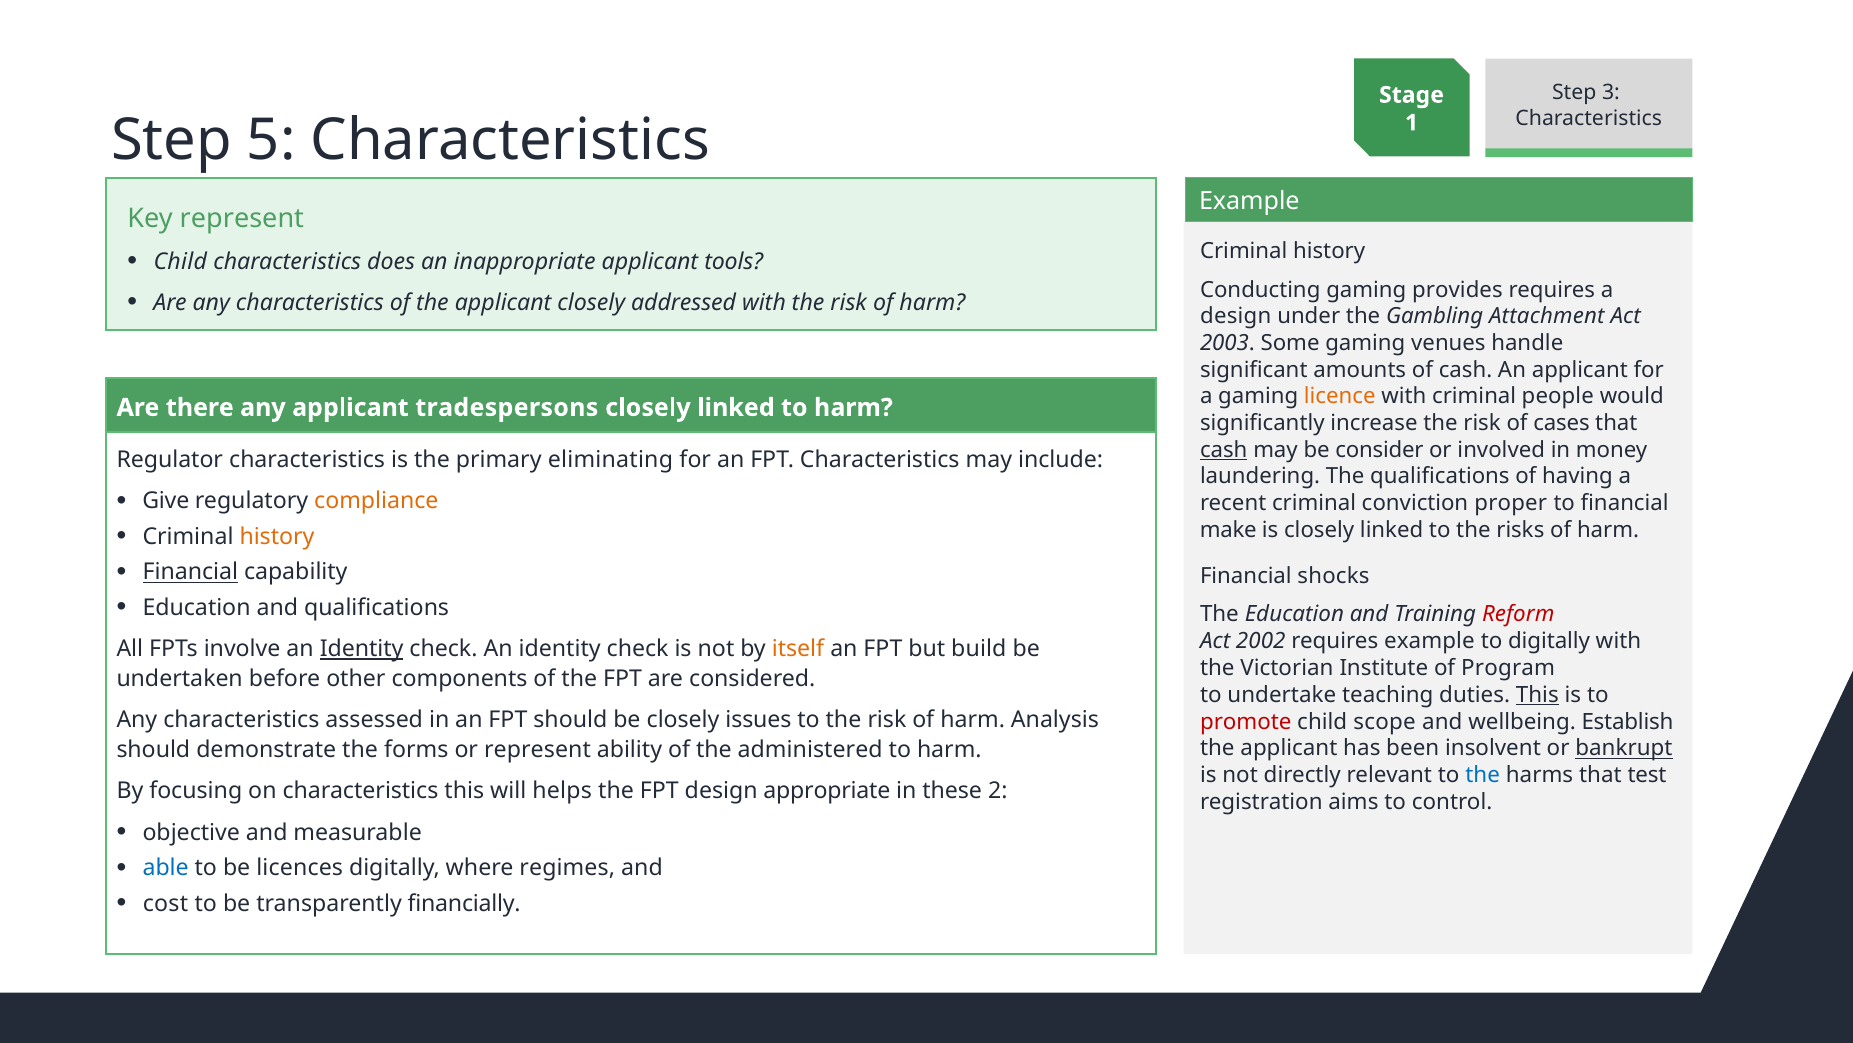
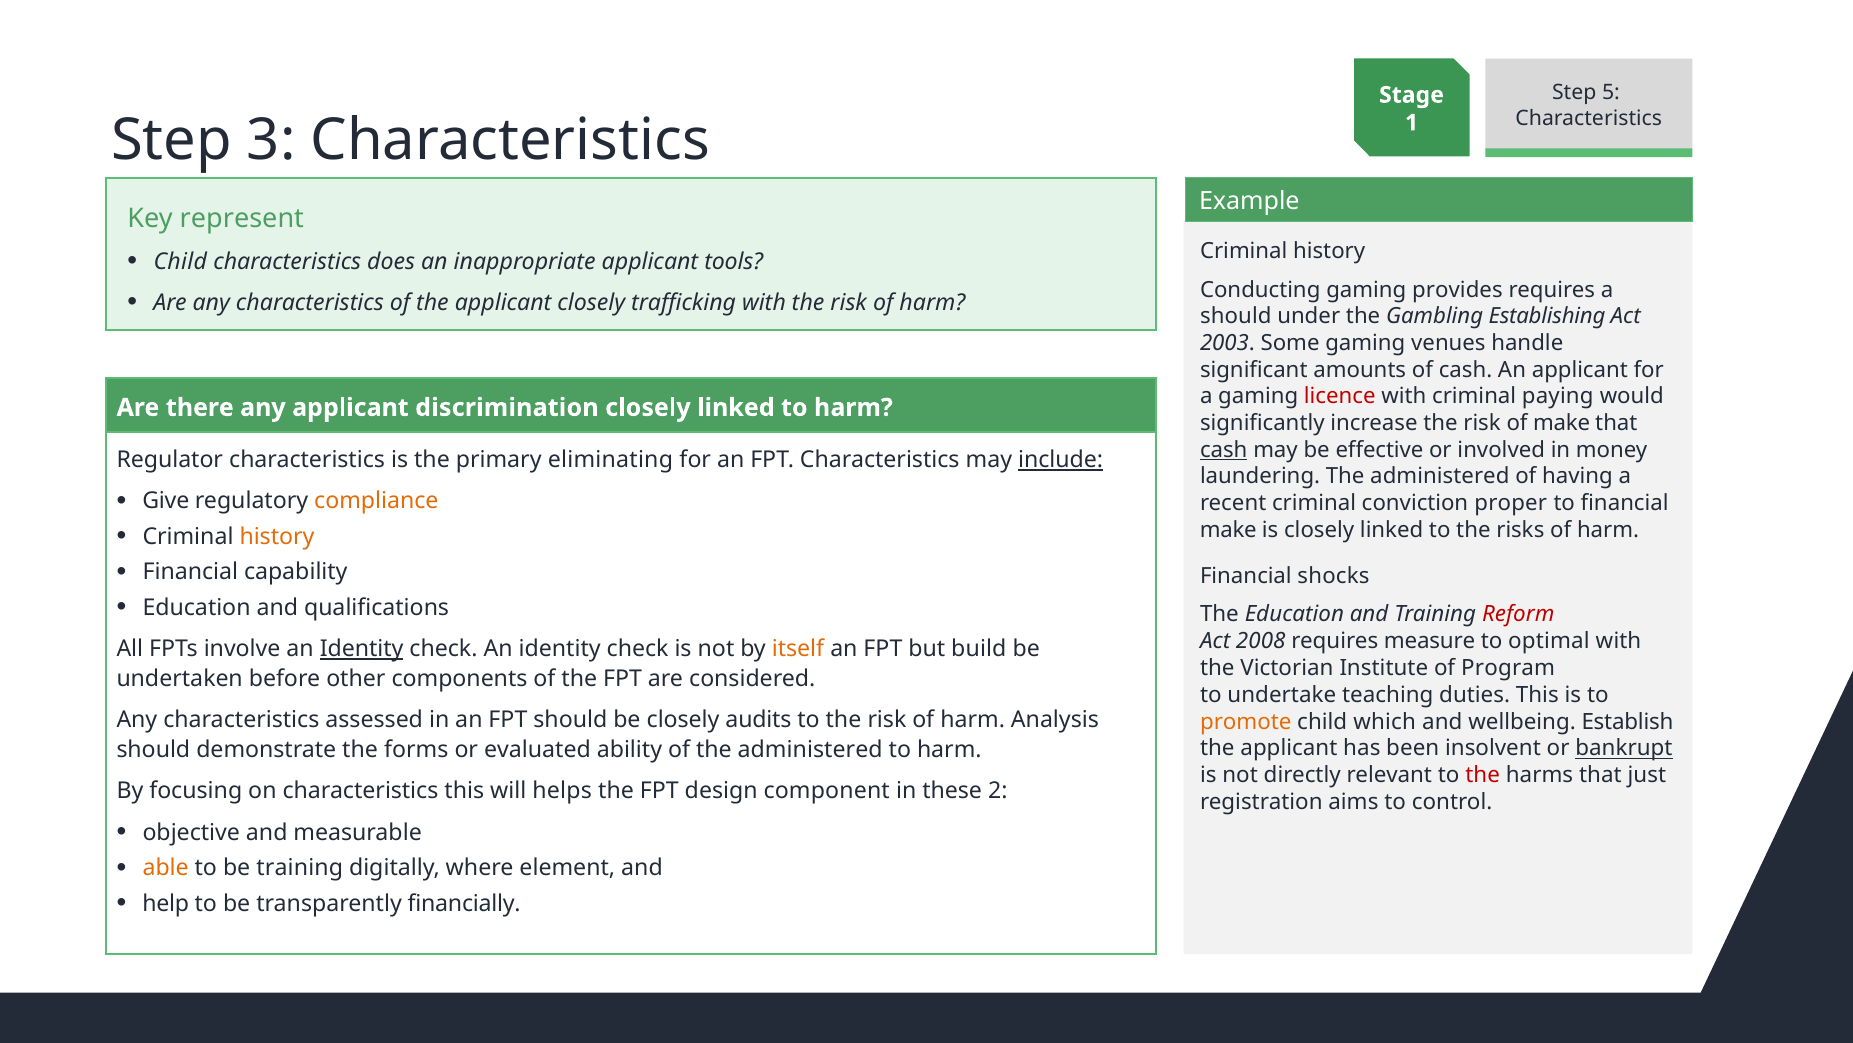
3: 3 -> 5
5: 5 -> 3
addressed: addressed -> trafficking
design at (1236, 316): design -> should
Attachment: Attachment -> Establishing
licence colour: orange -> red
people: people -> paying
tradespersons: tradespersons -> discrimination
of cases: cases -> make
consider: consider -> effective
include underline: none -> present
laundering The qualifications: qualifications -> administered
Financial at (190, 572) underline: present -> none
2002: 2002 -> 2008
requires example: example -> measure
to digitally: digitally -> optimal
This at (1537, 694) underline: present -> none
issues: issues -> audits
promote colour: red -> orange
scope: scope -> which
or represent: represent -> evaluated
the at (1483, 775) colour: blue -> red
test: test -> just
appropriate: appropriate -> component
able colour: blue -> orange
be licences: licences -> training
regimes: regimes -> element
cost: cost -> help
